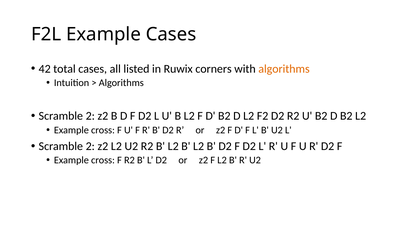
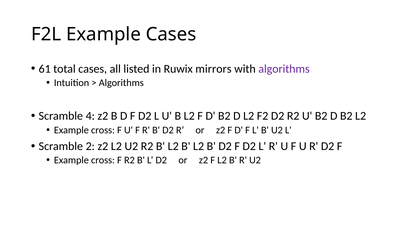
42: 42 -> 61
corners: corners -> mirrors
algorithms at (284, 69) colour: orange -> purple
2 at (90, 116): 2 -> 4
